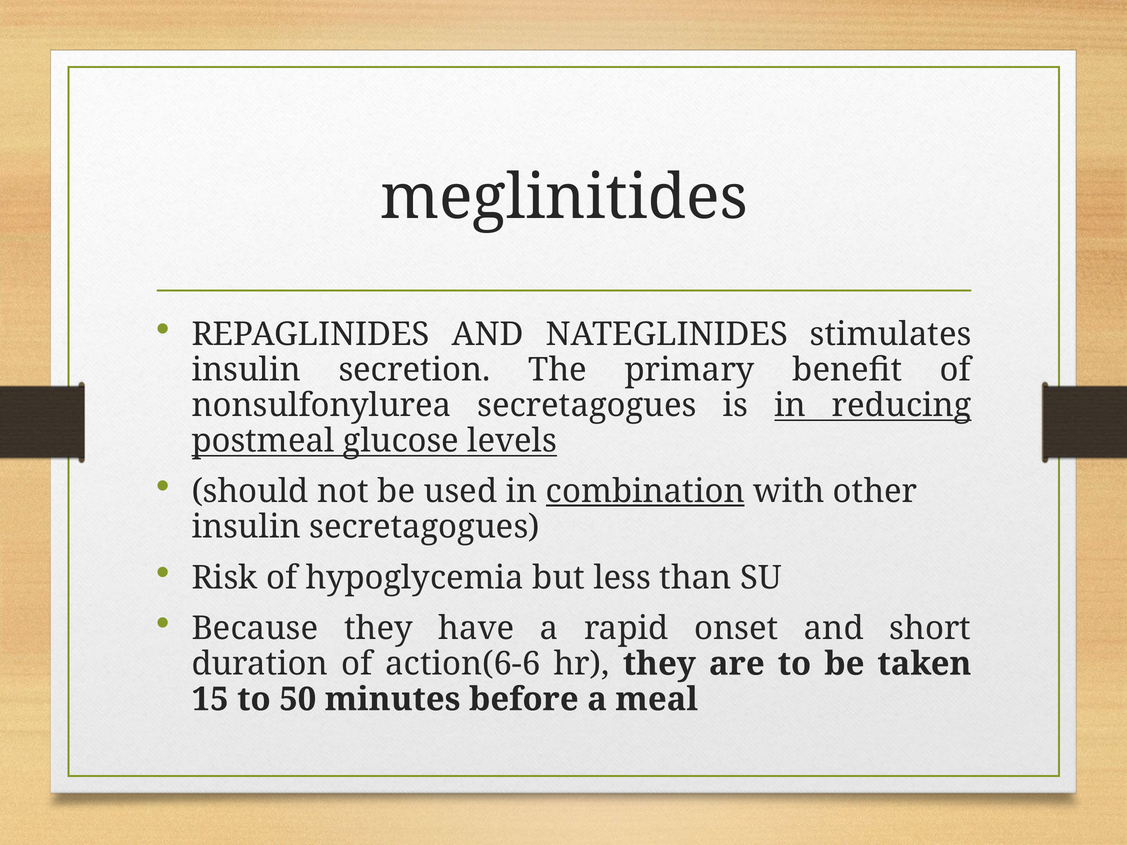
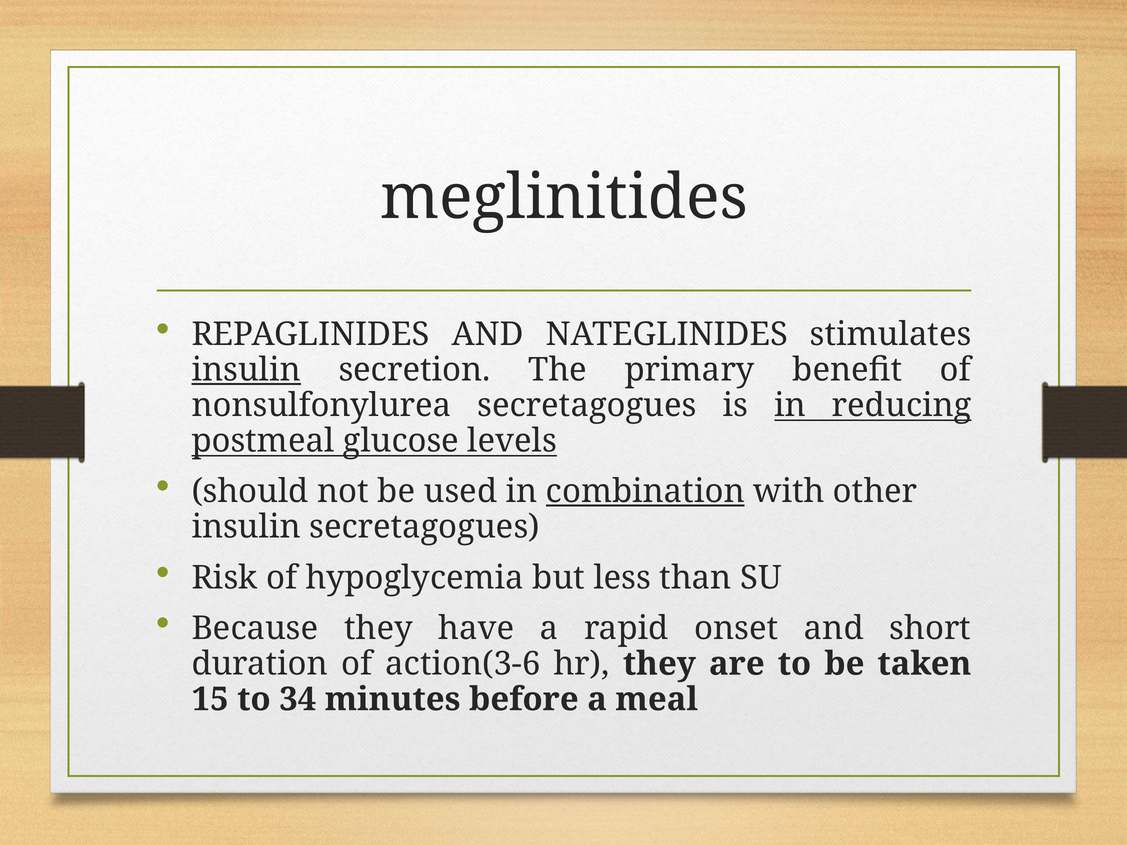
insulin at (246, 370) underline: none -> present
action(6-6: action(6-6 -> action(3-6
50: 50 -> 34
